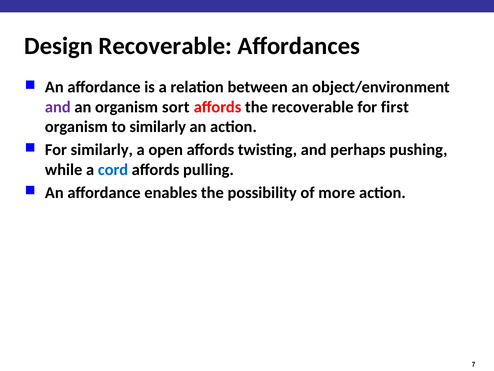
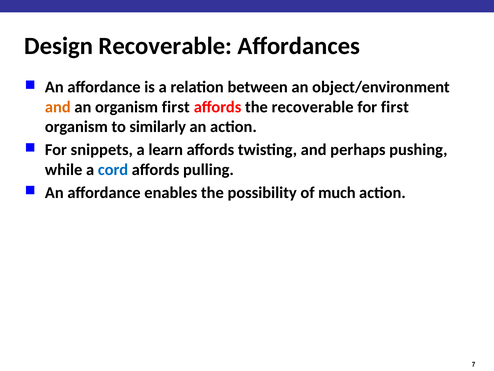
and at (58, 107) colour: purple -> orange
organism sort: sort -> first
For similarly: similarly -> snippets
open: open -> learn
more: more -> much
